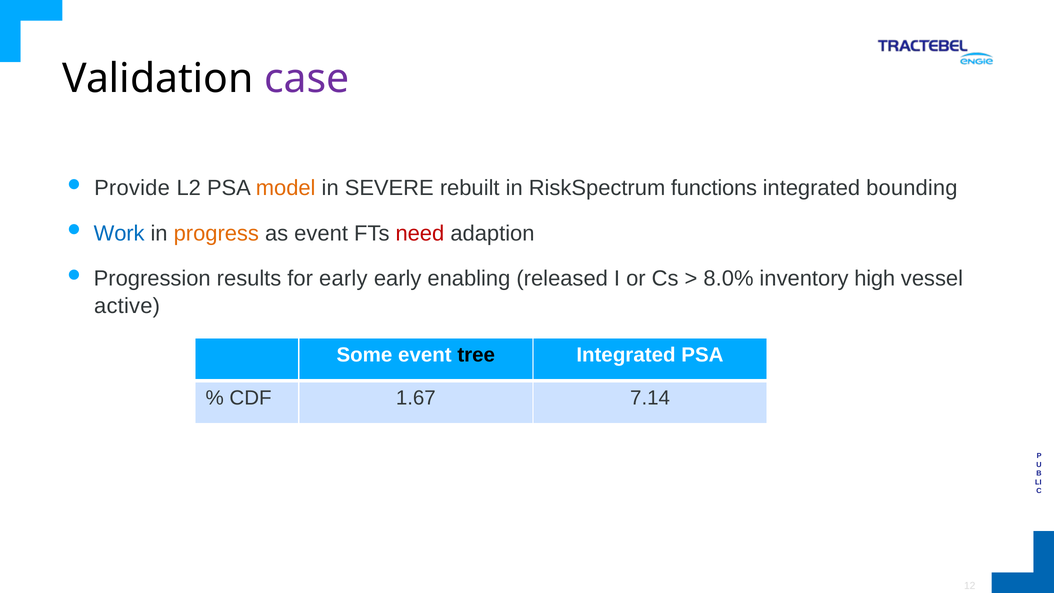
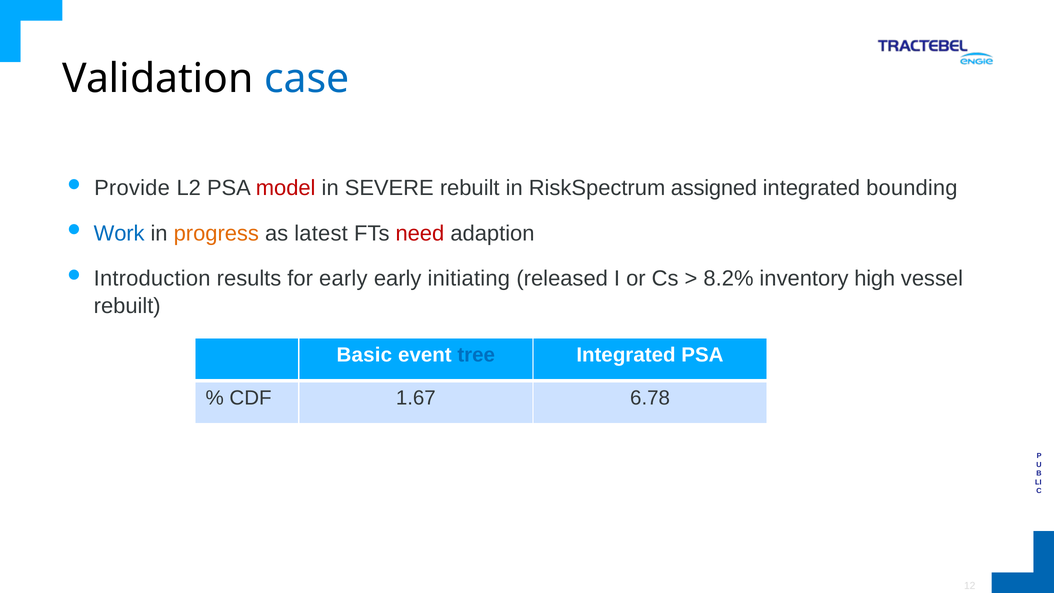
case colour: purple -> blue
model colour: orange -> red
functions: functions -> assigned
as event: event -> latest
Progression: Progression -> Introduction
enabling: enabling -> initiating
8.0%: 8.0% -> 8.2%
active at (127, 306): active -> rebuilt
Some: Some -> Basic
tree colour: black -> blue
7.14: 7.14 -> 6.78
